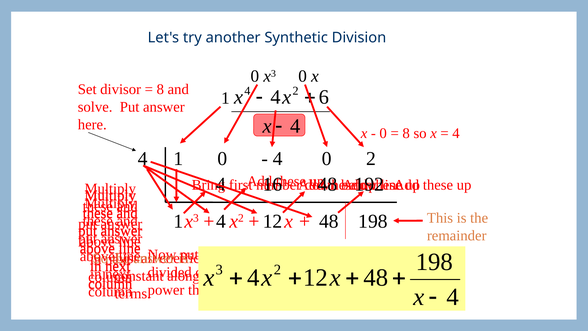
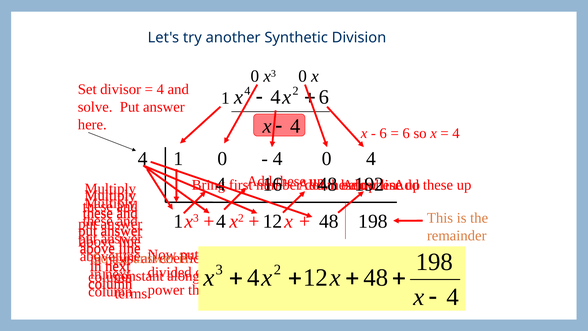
8 at (160, 89): 8 -> 4
0 at (383, 133): 0 -> 6
8 at (406, 133): 8 -> 6
0 2: 2 -> 4
